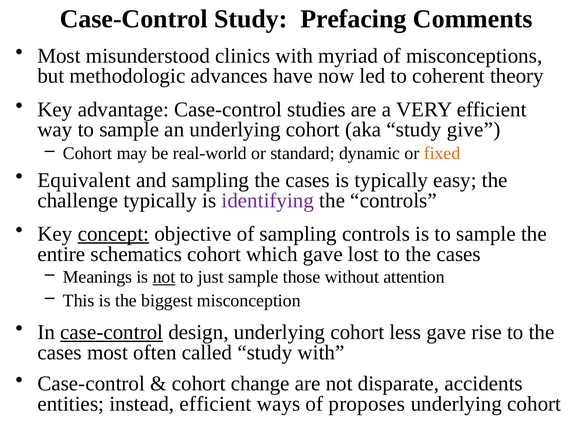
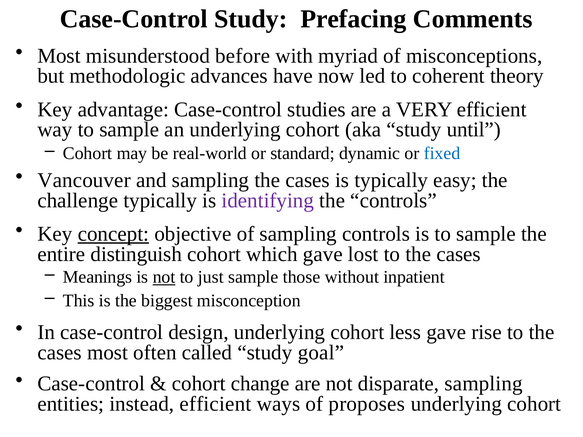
clinics: clinics -> before
give: give -> until
fixed colour: orange -> blue
Equivalent: Equivalent -> Vancouver
schematics: schematics -> distinguish
attention: attention -> inpatient
case-control at (112, 332) underline: present -> none
study with: with -> goal
disparate accidents: accidents -> sampling
